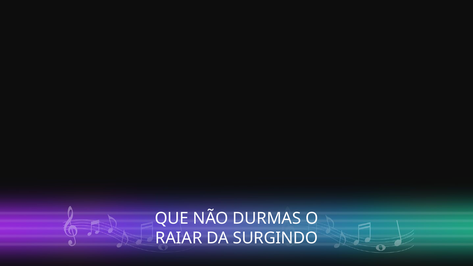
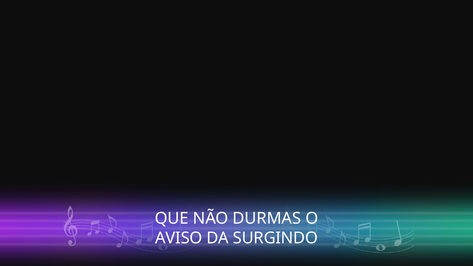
RAIAR: RAIAR -> AVISO
